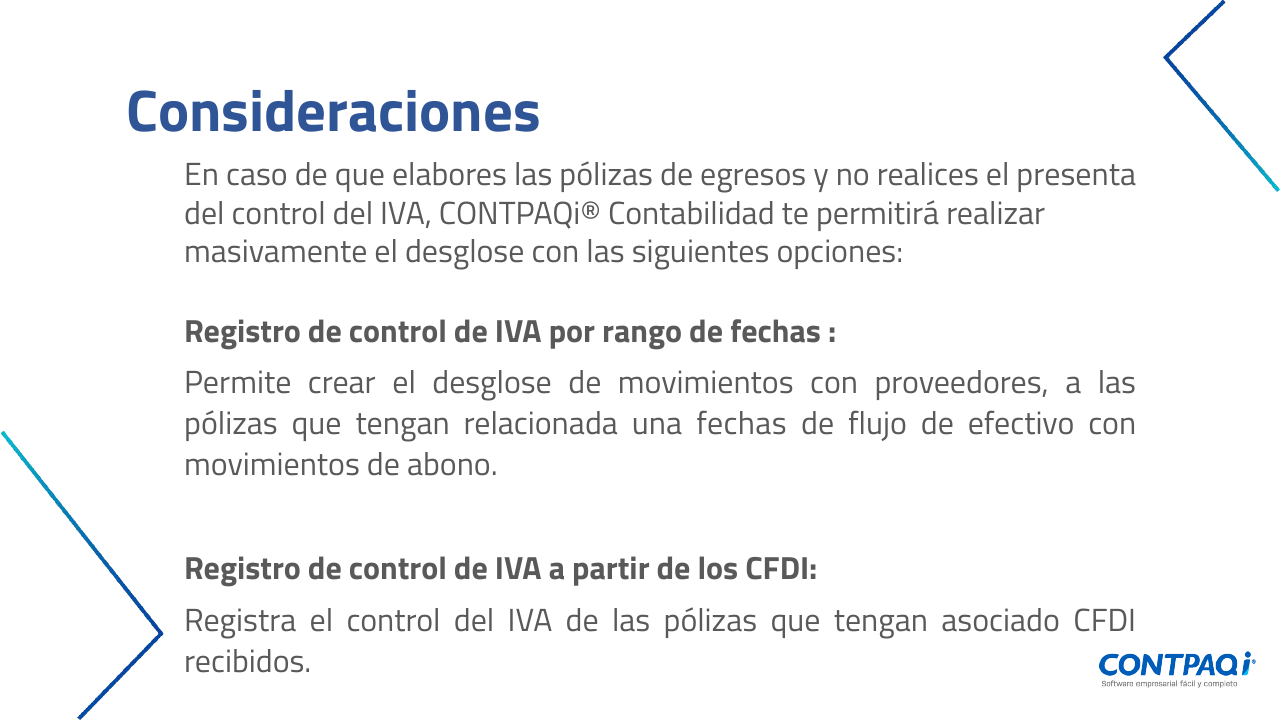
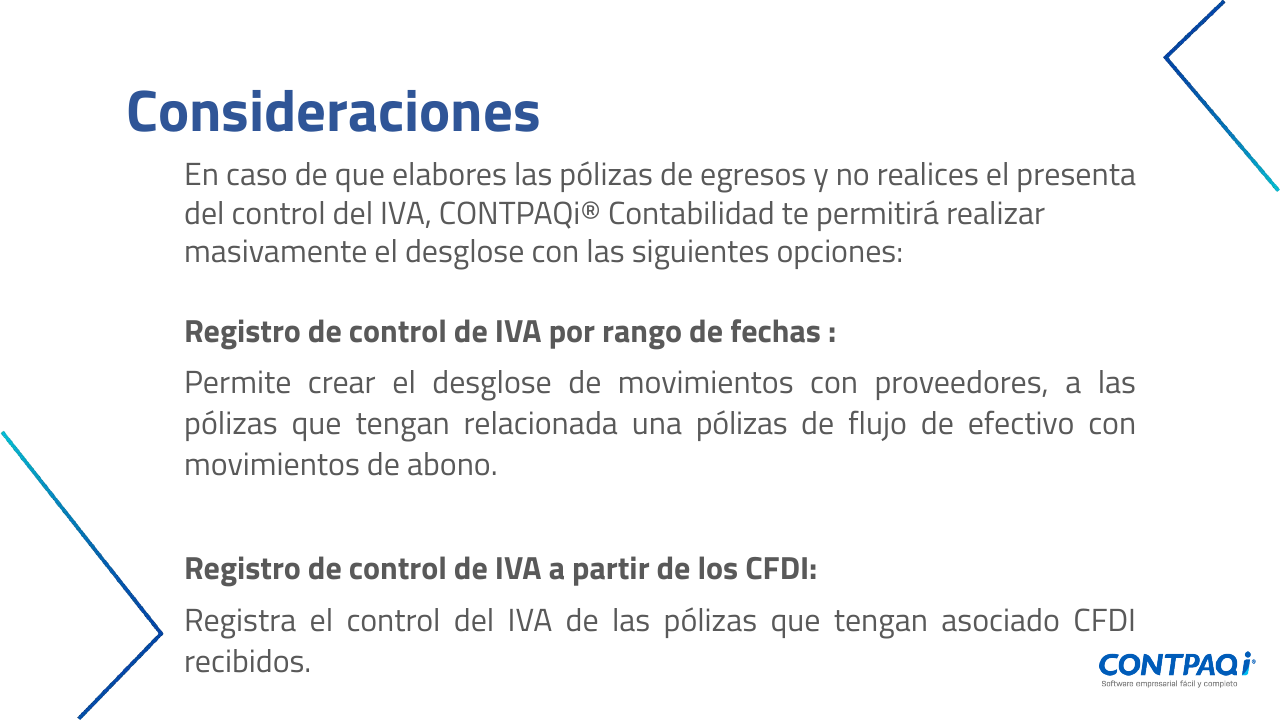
una fechas: fechas -> pólizas
